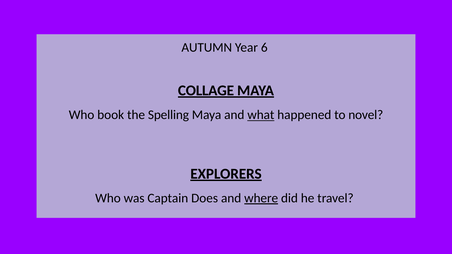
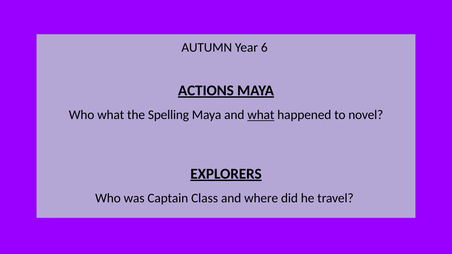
COLLAGE: COLLAGE -> ACTIONS
Who book: book -> what
Does: Does -> Class
where underline: present -> none
